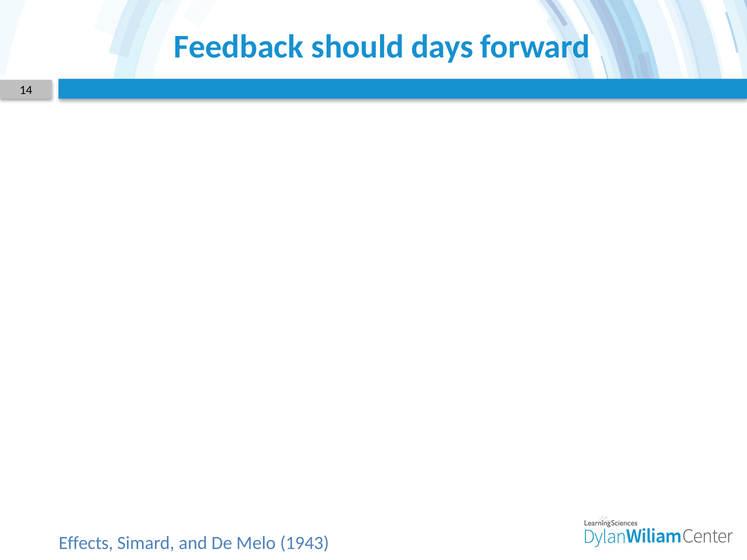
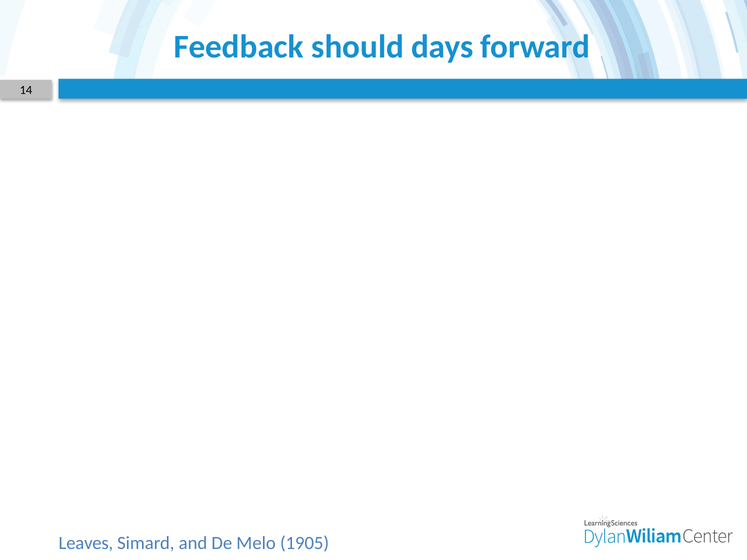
Effects: Effects -> Leaves
1943: 1943 -> 1905
